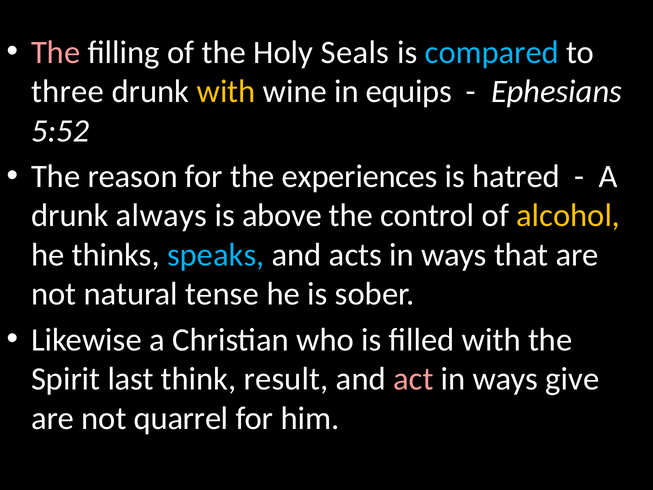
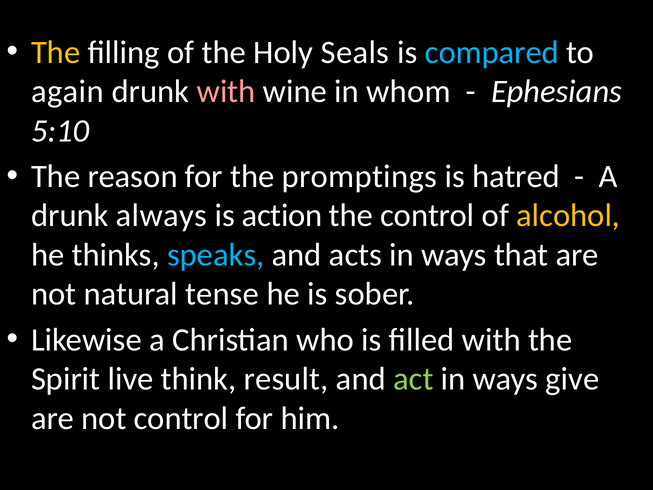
The at (56, 52) colour: pink -> yellow
three: three -> again
with at (226, 92) colour: yellow -> pink
equips: equips -> whom
5:52: 5:52 -> 5:10
experiences: experiences -> promptings
above: above -> action
last: last -> live
act colour: pink -> light green
not quarrel: quarrel -> control
